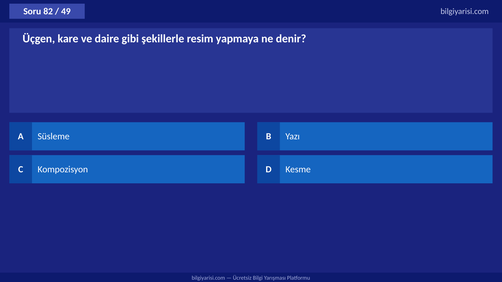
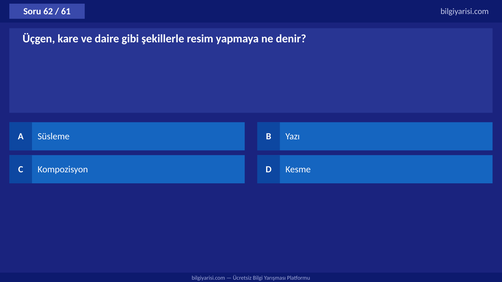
82: 82 -> 62
49: 49 -> 61
